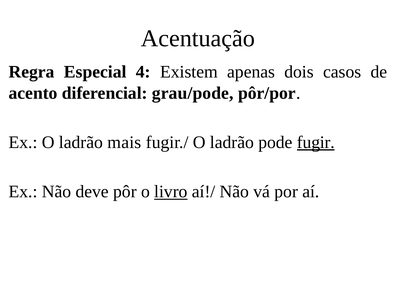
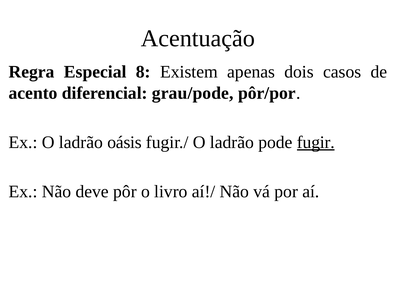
4: 4 -> 8
mais: mais -> oásis
livro underline: present -> none
